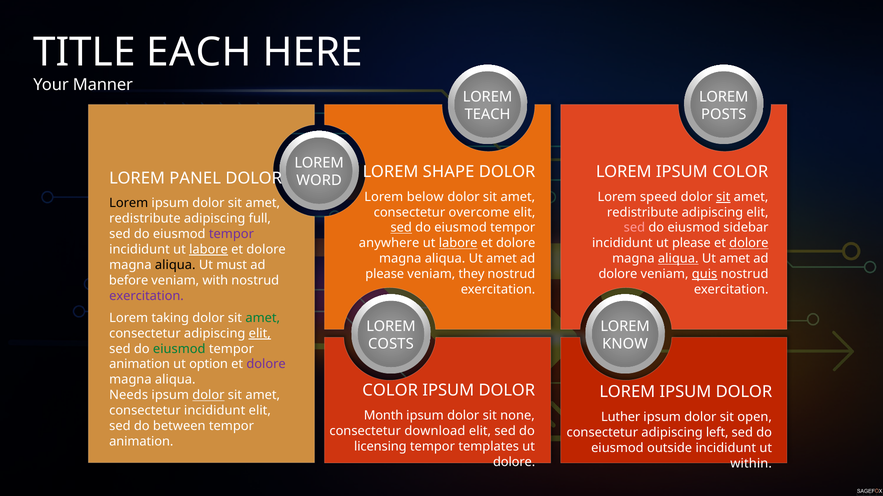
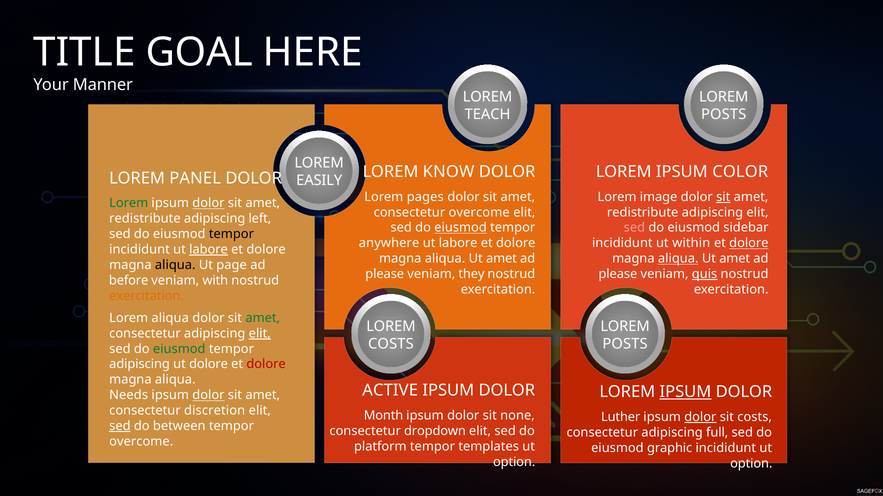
EACH: EACH -> GOAL
SHAPE: SHAPE -> KNOW
WORD: WORD -> EASILY
below: below -> pages
speed: speed -> image
Lorem at (129, 203) colour: black -> green
dolor at (208, 203) underline: none -> present
full: full -> left
sed at (401, 228) underline: present -> none
eiusmod at (461, 228) underline: none -> present
tempor at (231, 234) colour: purple -> black
labore at (458, 244) underline: present -> none
ut please: please -> within
must: must -> page
dolore at (618, 274): dolore -> please
exercitation at (146, 296) colour: purple -> orange
Lorem taking: taking -> aliqua
KNOW at (625, 344): KNOW -> POSTS
animation at (140, 365): animation -> adipiscing
ut option: option -> dolore
dolore at (266, 365) colour: purple -> red
COLOR at (390, 391): COLOR -> ACTIVE
IPSUM at (685, 393) underline: none -> present
consectetur incididunt: incididunt -> discretion
dolor at (700, 418) underline: none -> present
sit open: open -> costs
sed at (120, 427) underline: none -> present
download: download -> dropdown
left: left -> full
animation at (141, 442): animation -> overcome
licensing: licensing -> platform
outside: outside -> graphic
dolore at (514, 462): dolore -> option
within at (751, 464): within -> option
